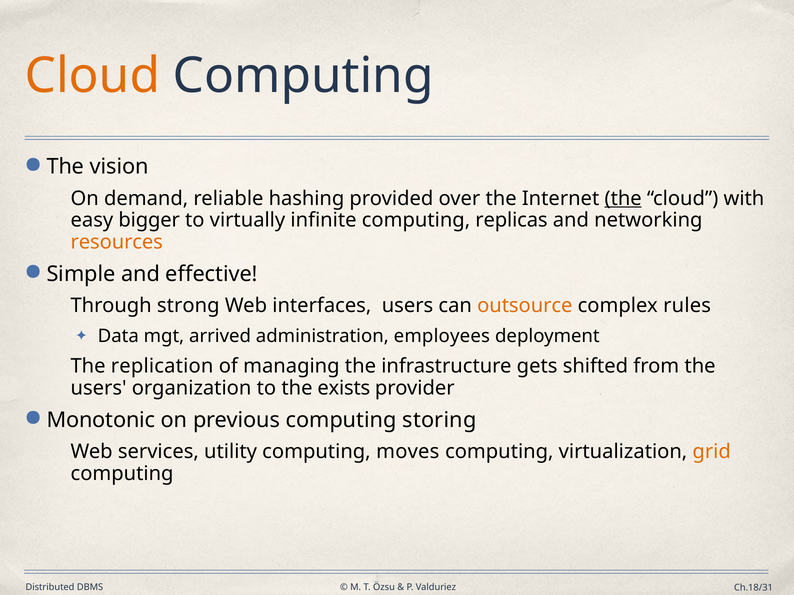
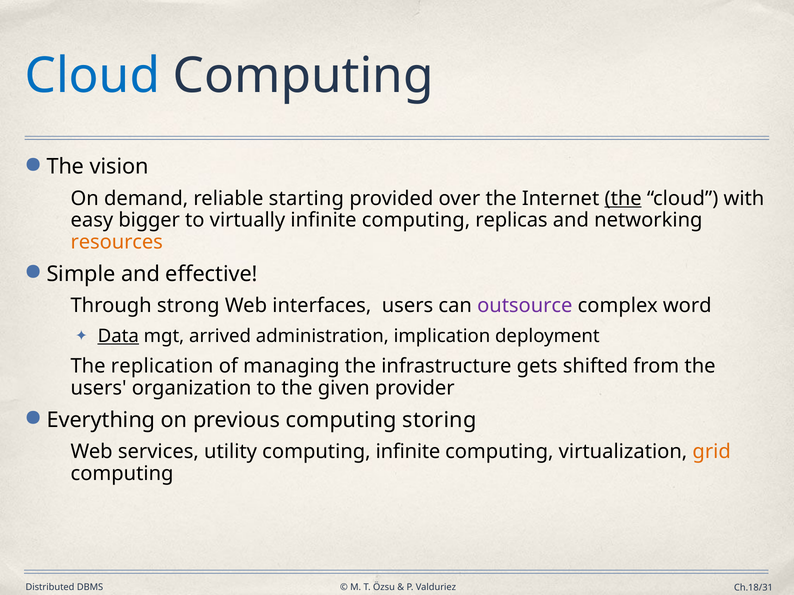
Cloud at (92, 76) colour: orange -> blue
hashing: hashing -> starting
outsource colour: orange -> purple
rules: rules -> word
Data underline: none -> present
employees: employees -> implication
exists: exists -> given
Monotonic: Monotonic -> Everything
computing moves: moves -> infinite
